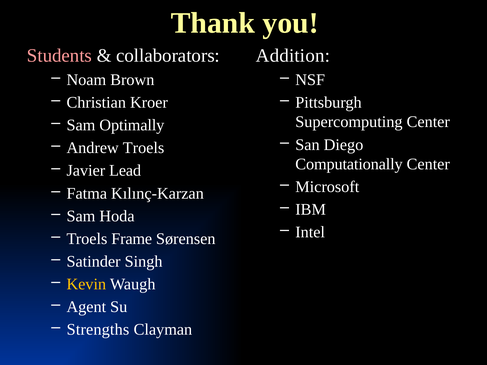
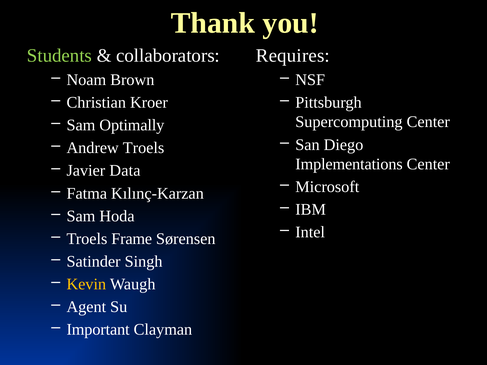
Students colour: pink -> light green
Addition: Addition -> Requires
Computationally: Computationally -> Implementations
Lead: Lead -> Data
Strengths: Strengths -> Important
